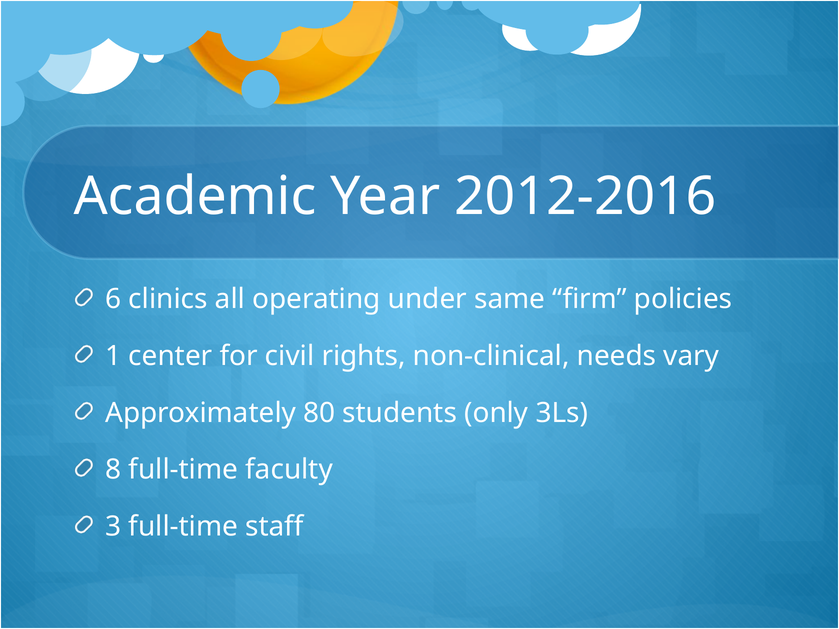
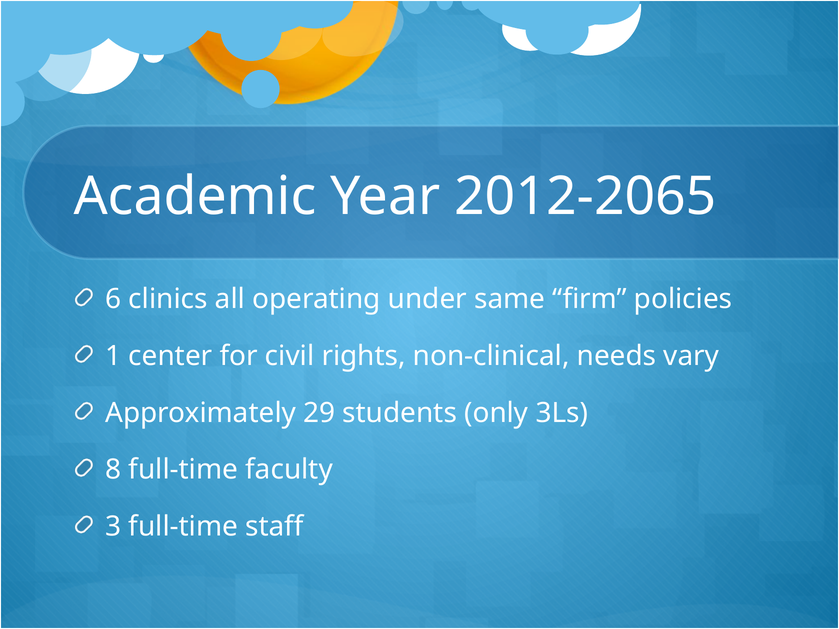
2012-2016: 2012-2016 -> 2012-2065
80: 80 -> 29
